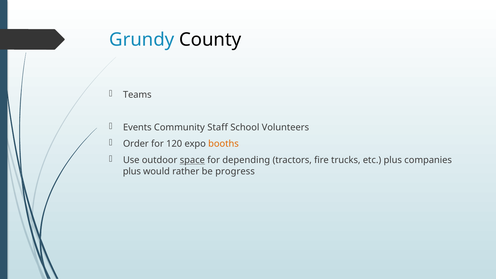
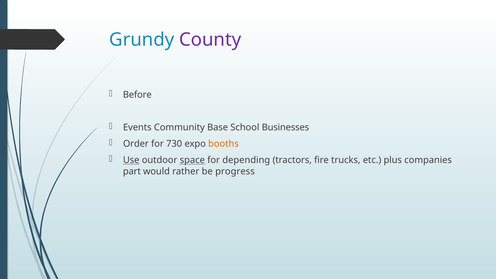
County colour: black -> purple
Teams: Teams -> Before
Staff: Staff -> Base
Volunteers: Volunteers -> Businesses
120: 120 -> 730
Use underline: none -> present
plus at (132, 171): plus -> part
